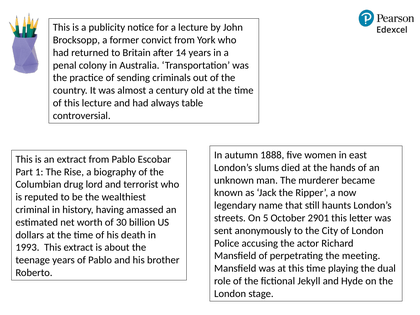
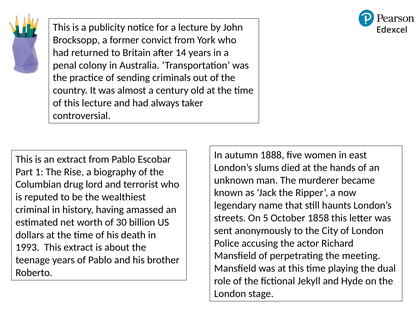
table: table -> taker
2901: 2901 -> 1858
